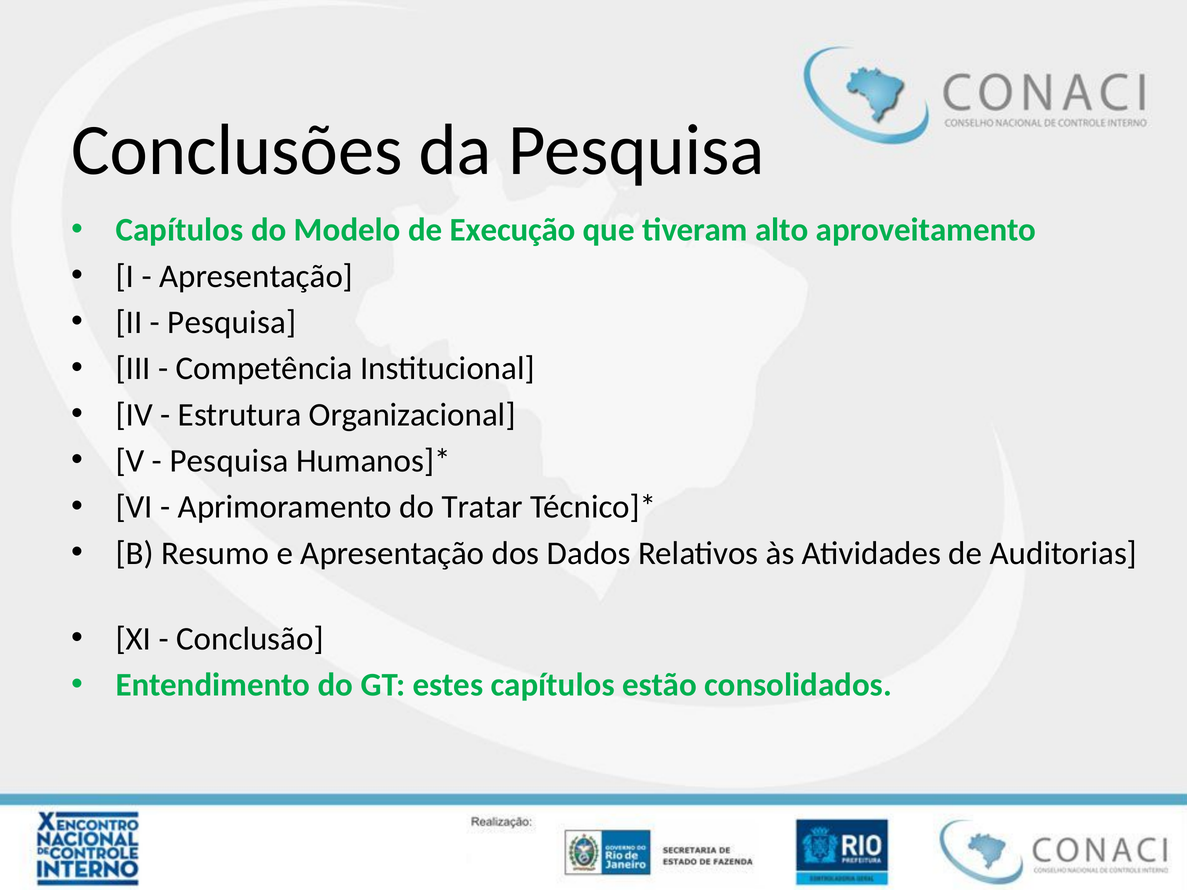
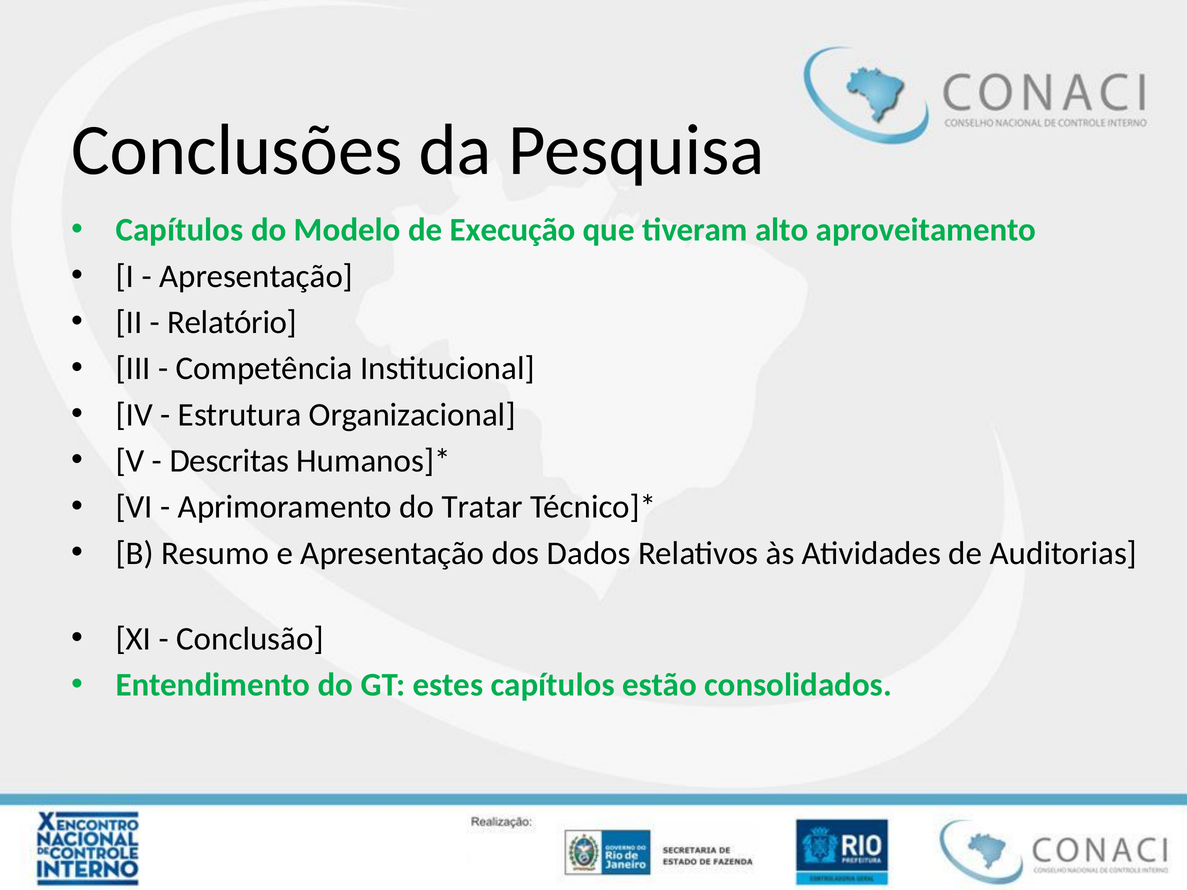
Pesquisa at (232, 322): Pesquisa -> Relatório
Pesquisa at (229, 461): Pesquisa -> Descritas
